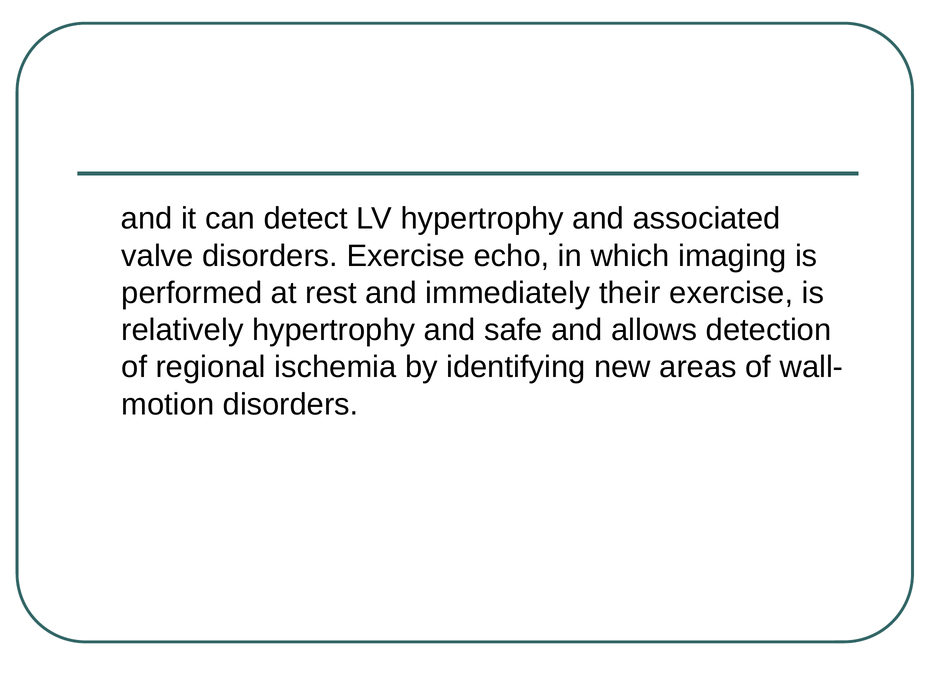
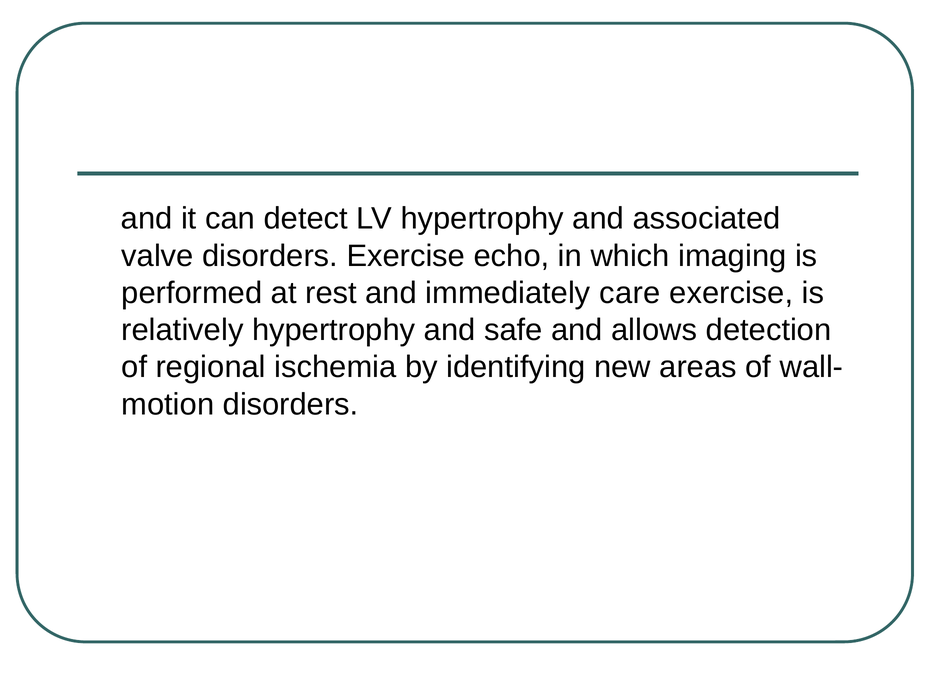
their: their -> care
